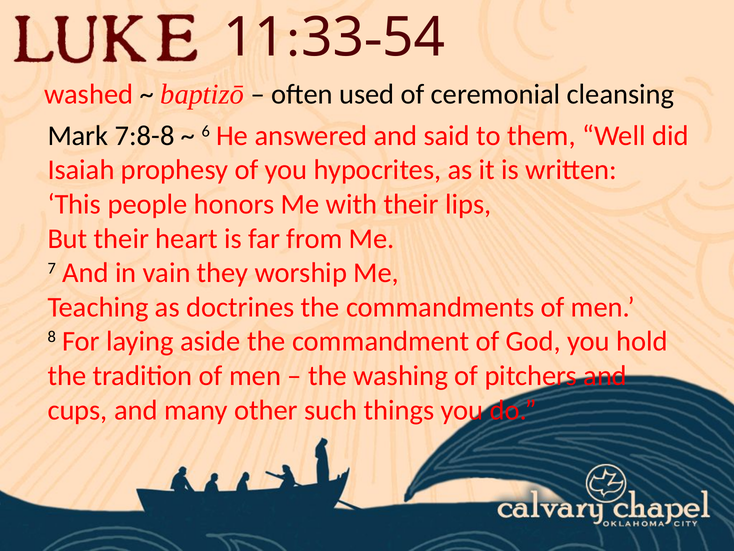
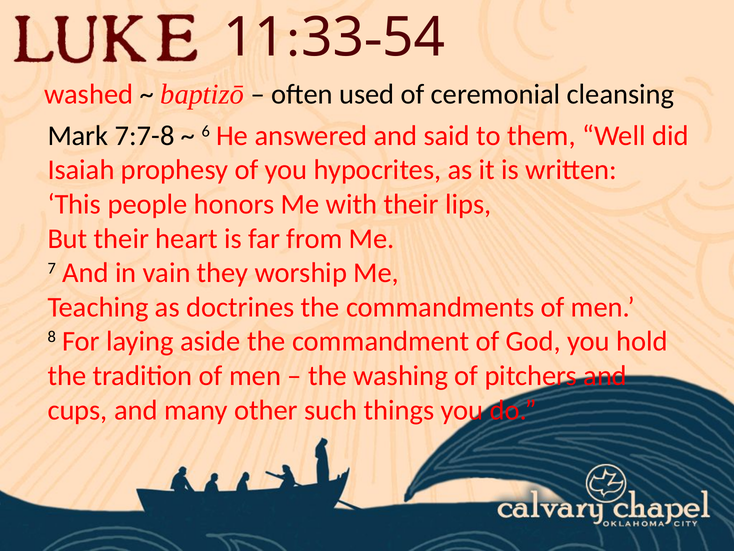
7:8-8: 7:8-8 -> 7:7-8
